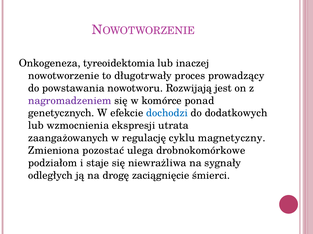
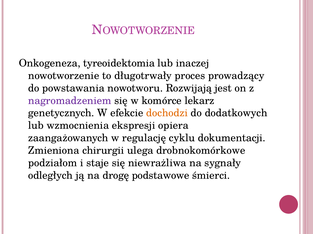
ponad: ponad -> lekarz
dochodzi colour: blue -> orange
utrata: utrata -> opiera
magnetyczny: magnetyczny -> dokumentacji
pozostać: pozostać -> chirurgii
zaciągnięcie: zaciągnięcie -> podstawowe
